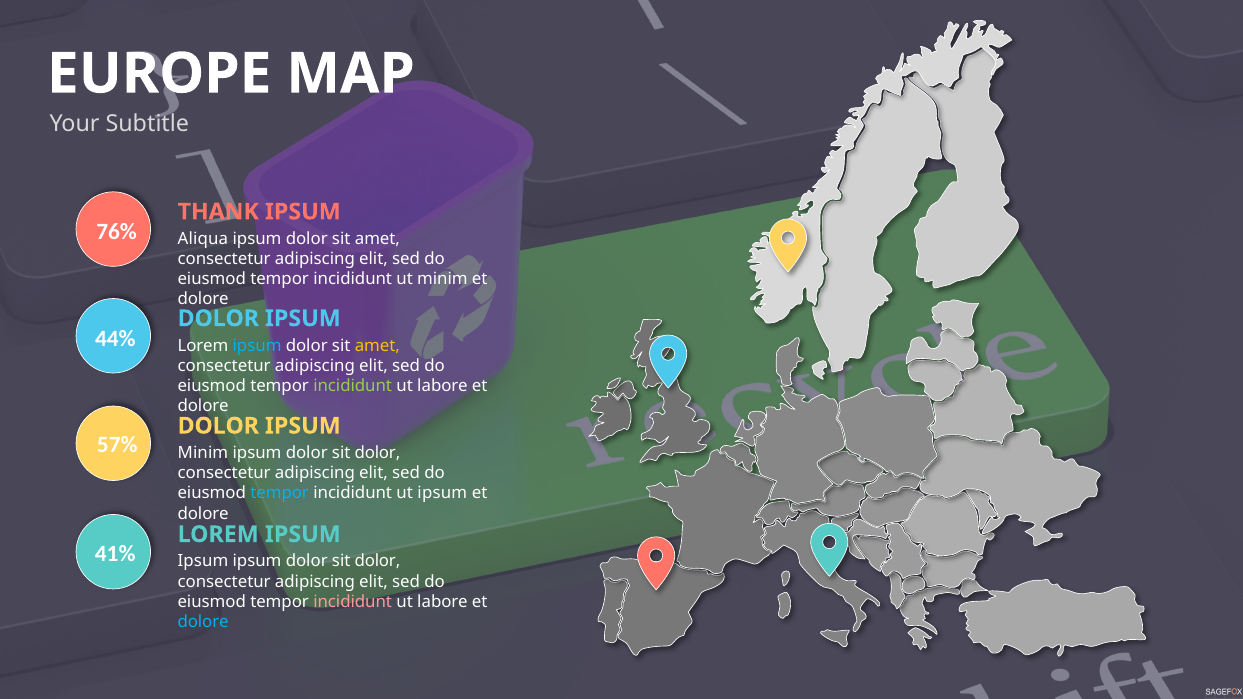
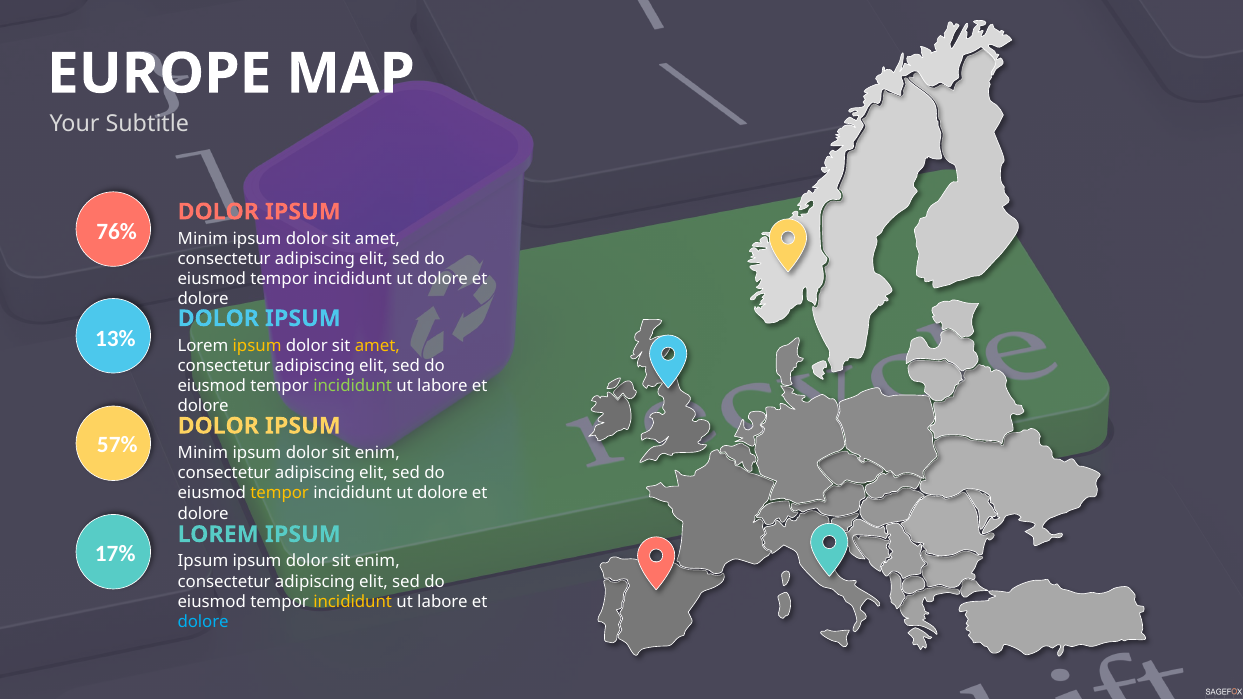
THANK at (218, 212): THANK -> DOLOR
Aliqua at (203, 239): Aliqua -> Minim
minim at (442, 279): minim -> dolore
44%: 44% -> 13%
ipsum at (257, 346) colour: light blue -> yellow
dolor at (377, 453): dolor -> enim
tempor at (280, 493) colour: light blue -> yellow
ipsum at (442, 493): ipsum -> dolore
41%: 41% -> 17%
dolor at (377, 562): dolor -> enim
incididunt at (353, 602) colour: pink -> yellow
